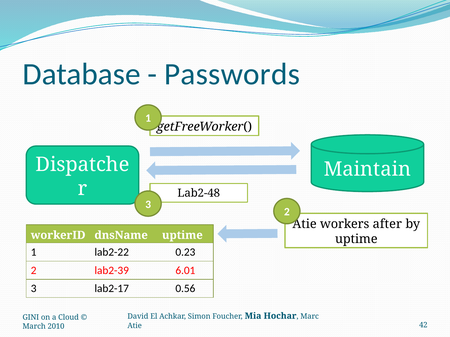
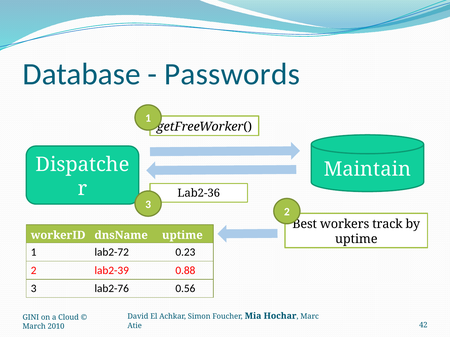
Lab2-48: Lab2-48 -> Lab2-36
Atie at (305, 224): Atie -> Best
after: after -> track
lab2-22: lab2-22 -> lab2-72
6.01: 6.01 -> 0.88
lab2-17: lab2-17 -> lab2-76
